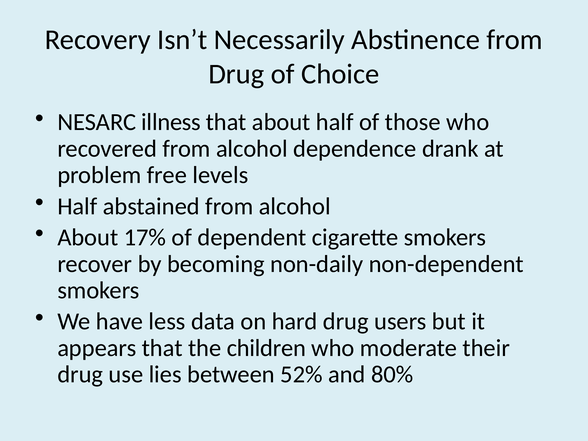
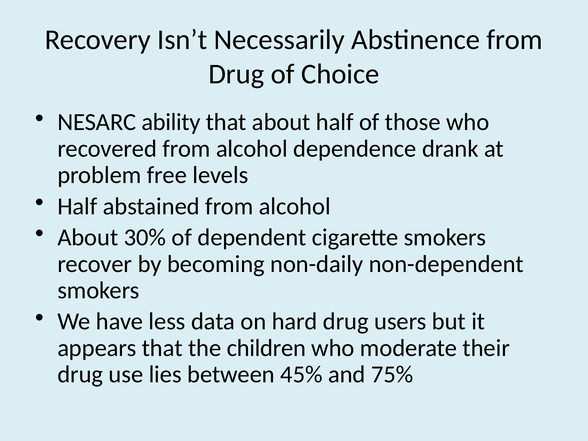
illness: illness -> ability
17%: 17% -> 30%
52%: 52% -> 45%
80%: 80% -> 75%
